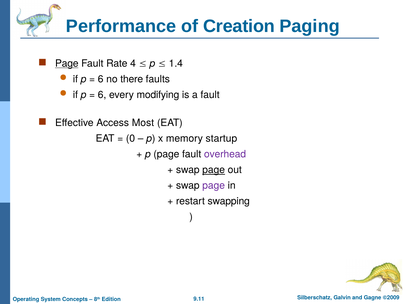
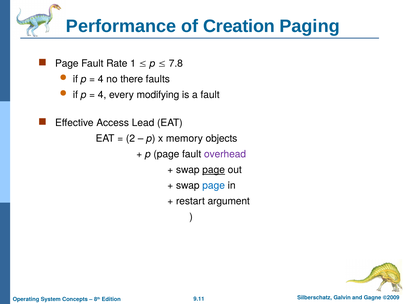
Page at (67, 64) underline: present -> none
4: 4 -> 1
1.4: 1.4 -> 7.8
6 at (101, 79): 6 -> 4
6 at (102, 95): 6 -> 4
Most: Most -> Lead
0: 0 -> 2
startup: startup -> objects
page at (214, 186) colour: purple -> blue
swapping: swapping -> argument
